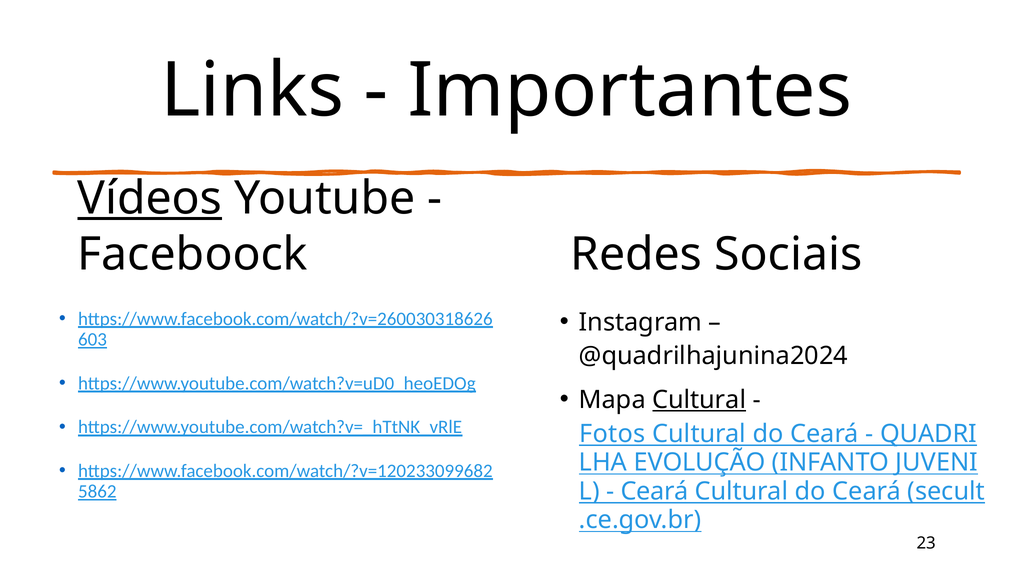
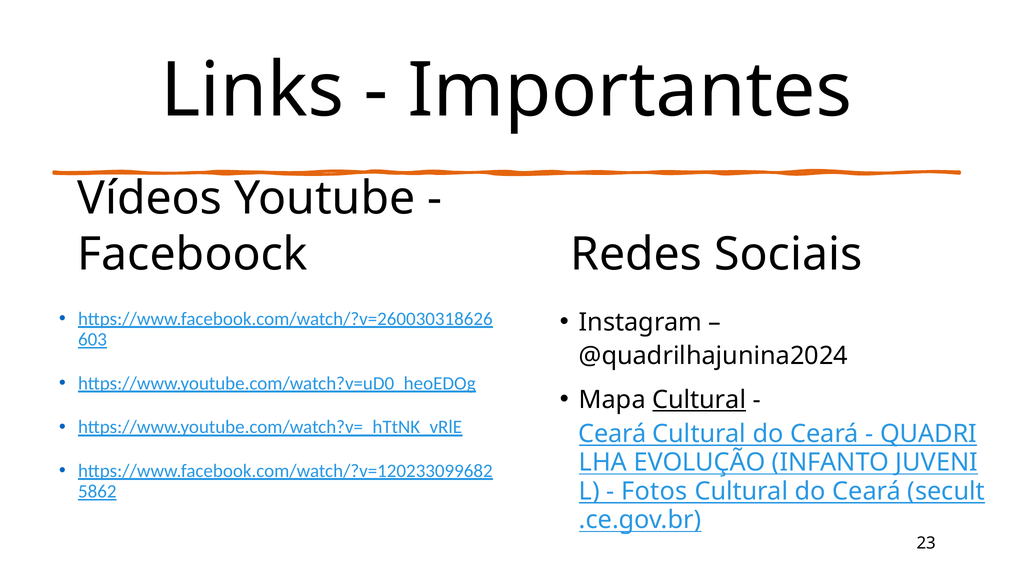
Vídeos underline: present -> none
Fotos at (612, 434): Fotos -> Ceará
Ceará at (655, 491): Ceará -> Fotos
